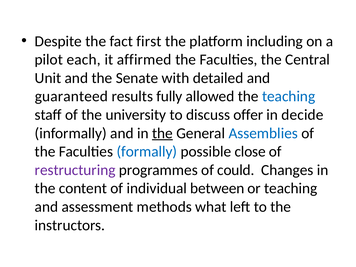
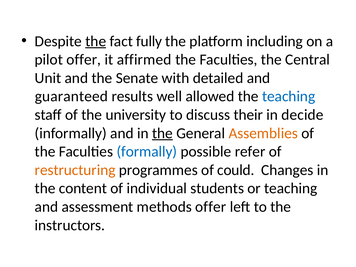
the at (96, 41) underline: none -> present
first: first -> fully
pilot each: each -> offer
fully: fully -> well
offer: offer -> their
Assemblies colour: blue -> orange
close: close -> refer
restructuring colour: purple -> orange
between: between -> students
methods what: what -> offer
